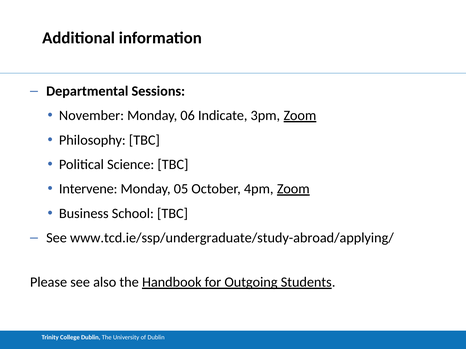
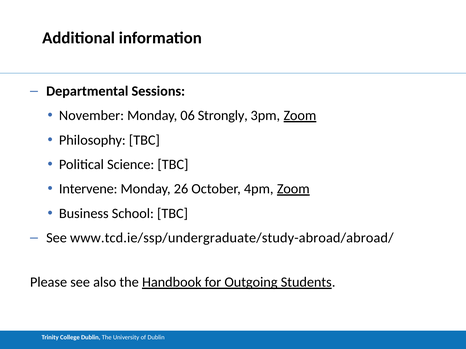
Indicate: Indicate -> Strongly
05: 05 -> 26
www.tcd.ie/ssp/undergraduate/study-abroad/applying/: www.tcd.ie/ssp/undergraduate/study-abroad/applying/ -> www.tcd.ie/ssp/undergraduate/study-abroad/abroad/
